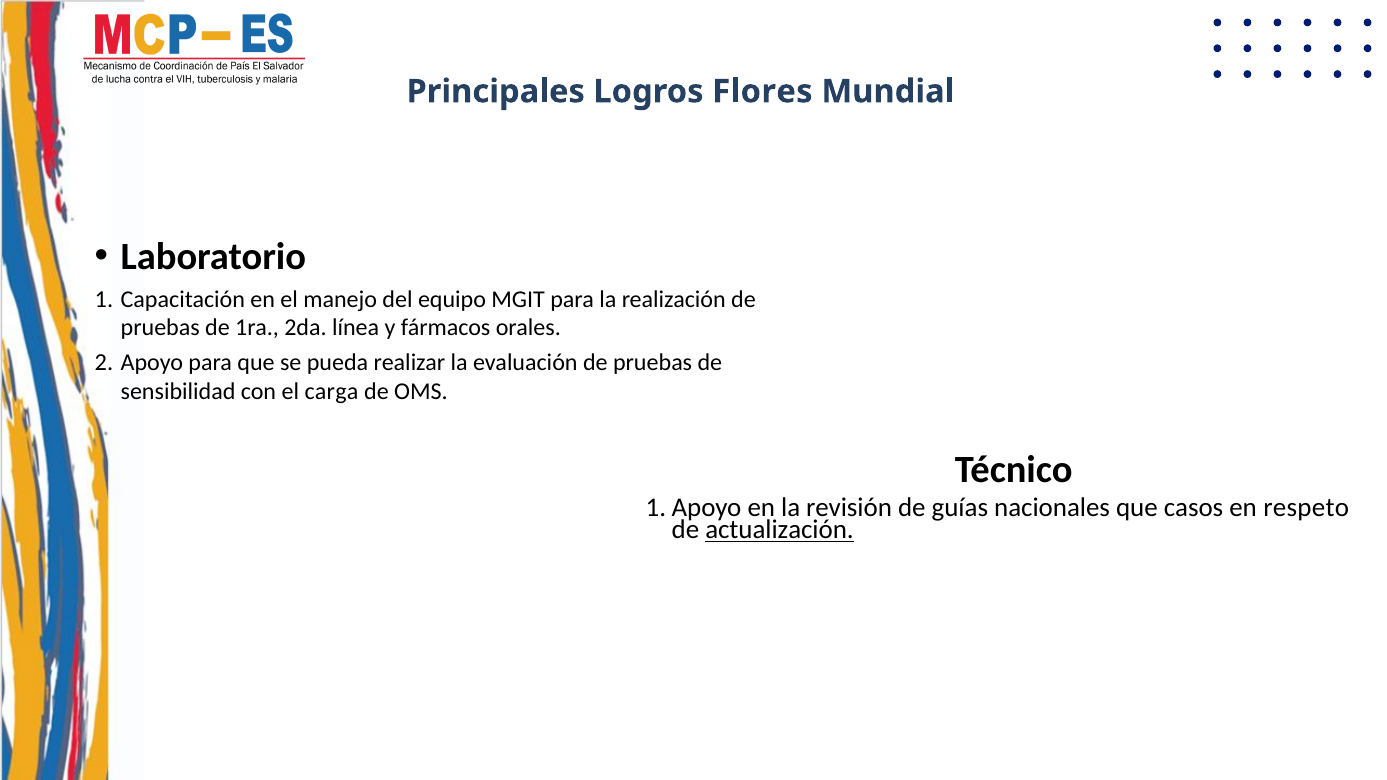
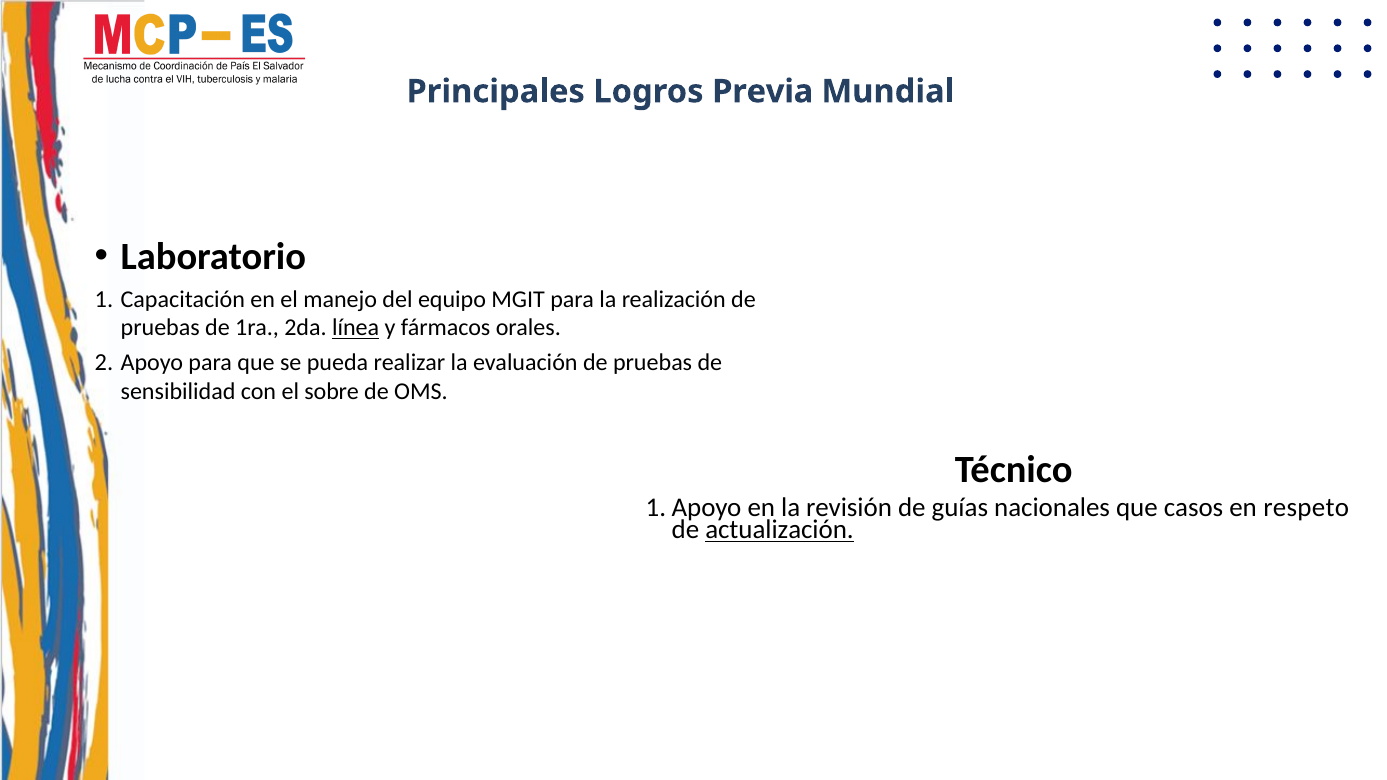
Flores: Flores -> Previa
línea underline: none -> present
carga: carga -> sobre
